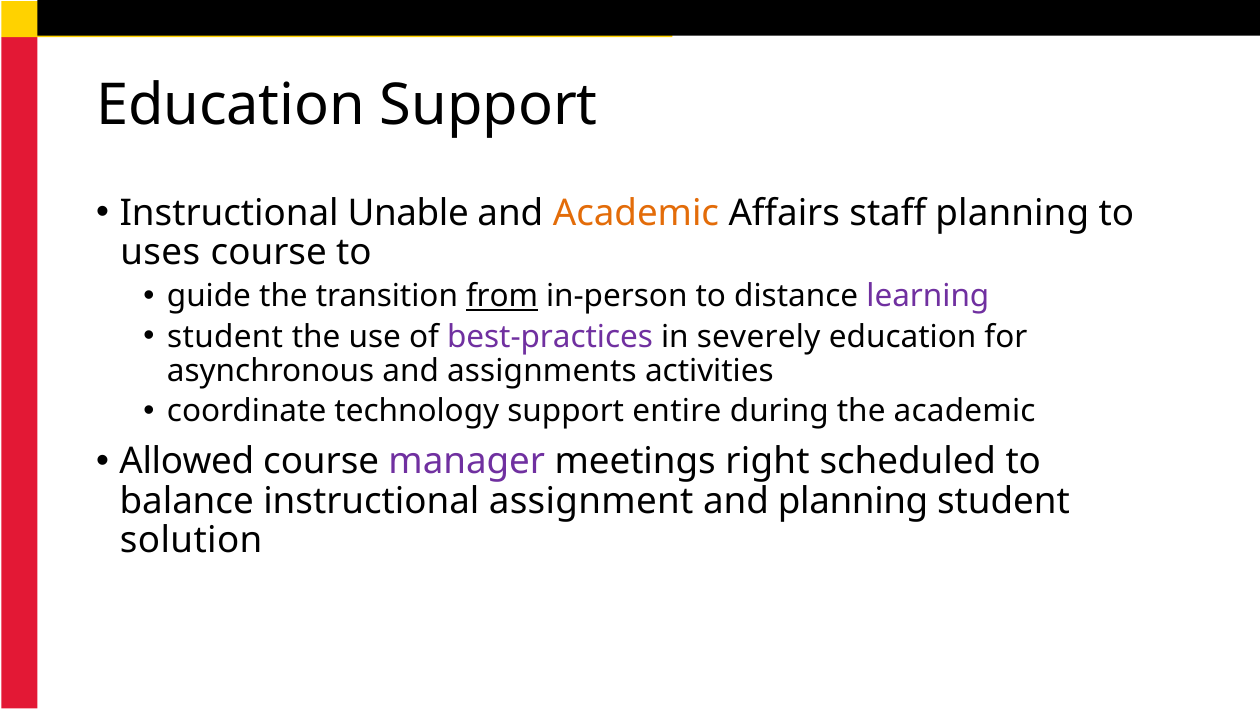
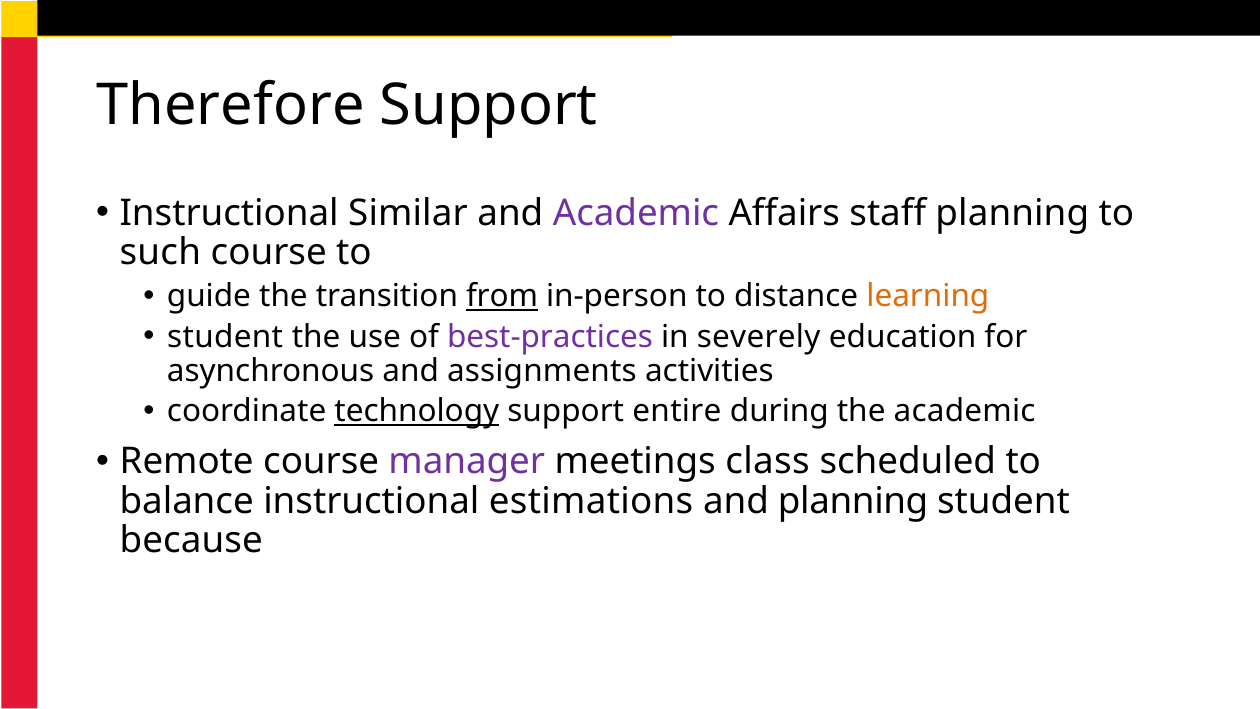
Education at (230, 106): Education -> Therefore
Unable: Unable -> Similar
Academic at (636, 213) colour: orange -> purple
uses: uses -> such
learning colour: purple -> orange
technology underline: none -> present
Allowed: Allowed -> Remote
right: right -> class
assignment: assignment -> estimations
solution: solution -> because
